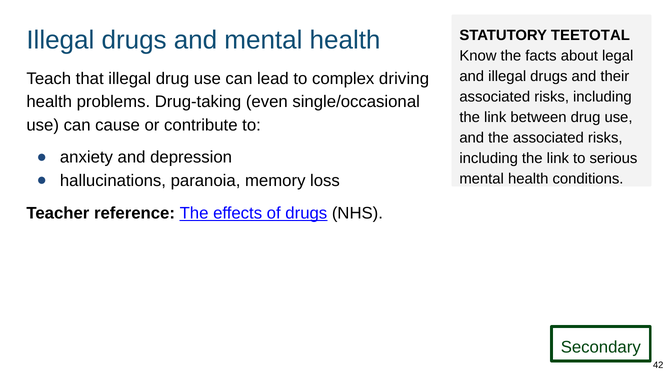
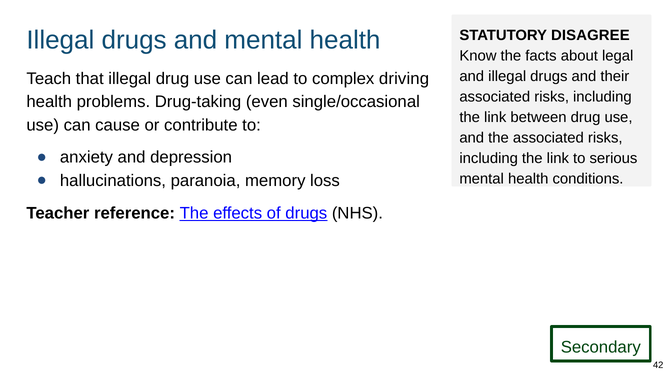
TEETOTAL: TEETOTAL -> DISAGREE
